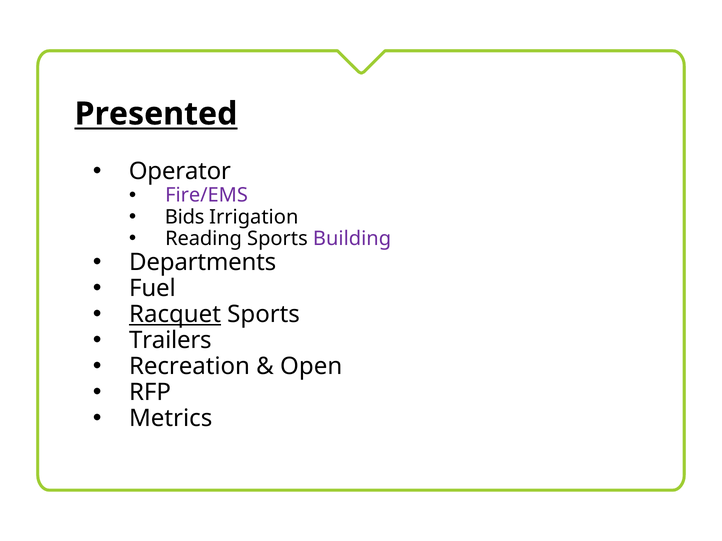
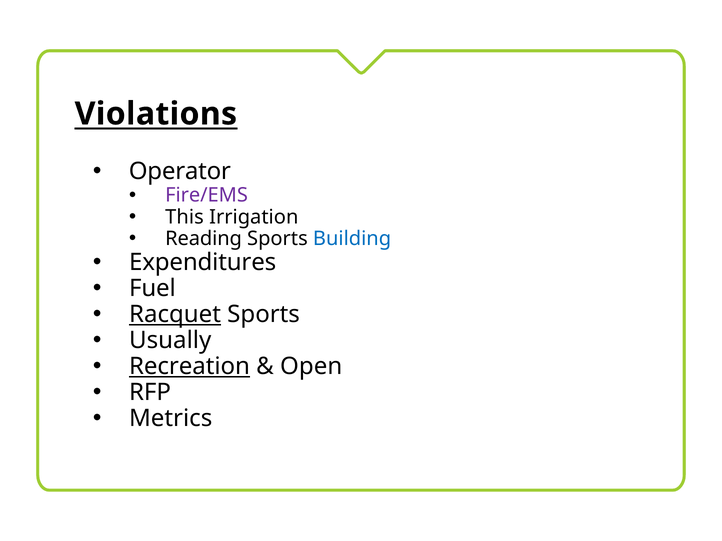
Presented: Presented -> Violations
Bids: Bids -> This
Building colour: purple -> blue
Departments: Departments -> Expenditures
Trailers: Trailers -> Usually
Recreation underline: none -> present
